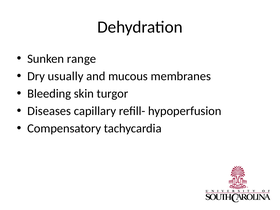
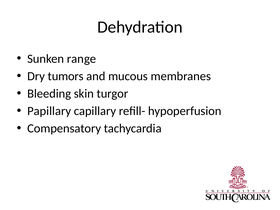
usually: usually -> tumors
Diseases: Diseases -> Papillary
